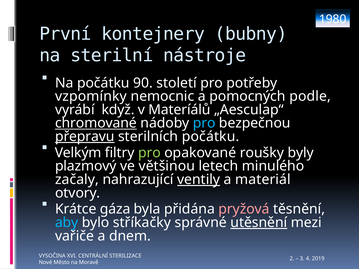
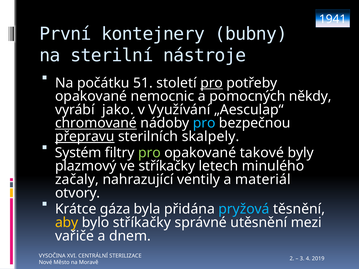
1980: 1980 -> 1941
90: 90 -> 51
pro at (212, 83) underline: none -> present
vzpomínky at (91, 96): vzpomínky -> opakované
podle: podle -> někdy
když: když -> jako
Materíálů: Materíálů -> Využívání
sterilních počátku: počátku -> skalpely
Velkým: Velkým -> Systém
roušky: roušky -> takové
ve většinou: většinou -> stříkačky
ventily underline: present -> none
pryžová colour: pink -> light blue
aby colour: light blue -> yellow
utěsnění underline: present -> none
